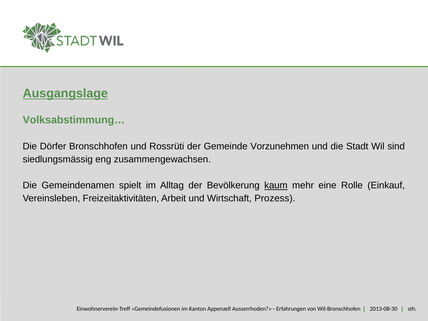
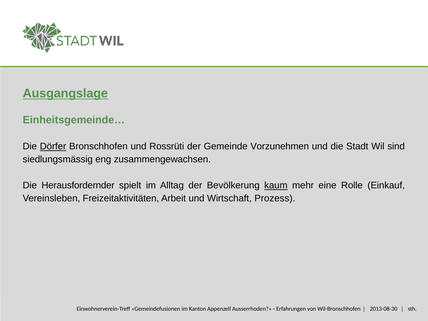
Volksabstimmung…: Volksabstimmung… -> Einheitsgemeinde…
Dörfer underline: none -> present
Gemeindenamen: Gemeindenamen -> Herausfordernder
